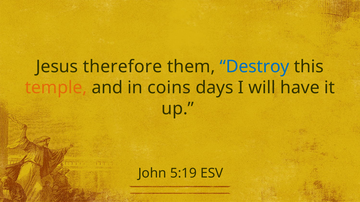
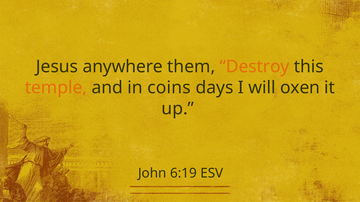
therefore: therefore -> anywhere
Destroy colour: blue -> orange
have: have -> oxen
5:19: 5:19 -> 6:19
